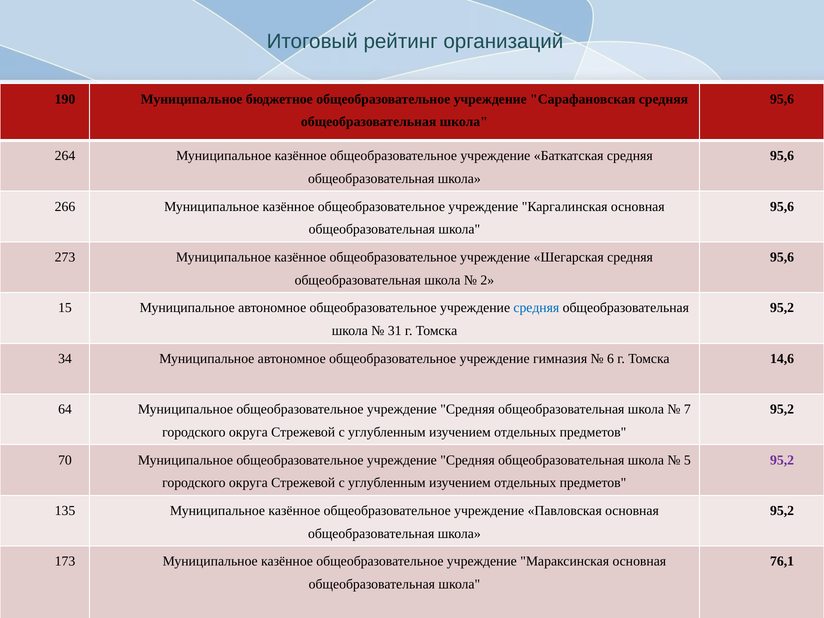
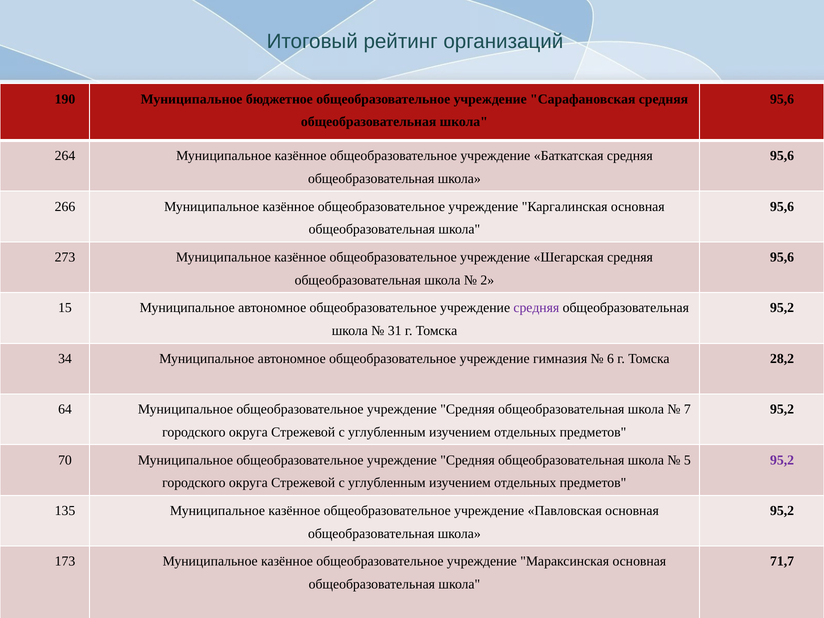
средняя at (536, 308) colour: blue -> purple
14,6: 14,6 -> 28,2
76,1: 76,1 -> 71,7
